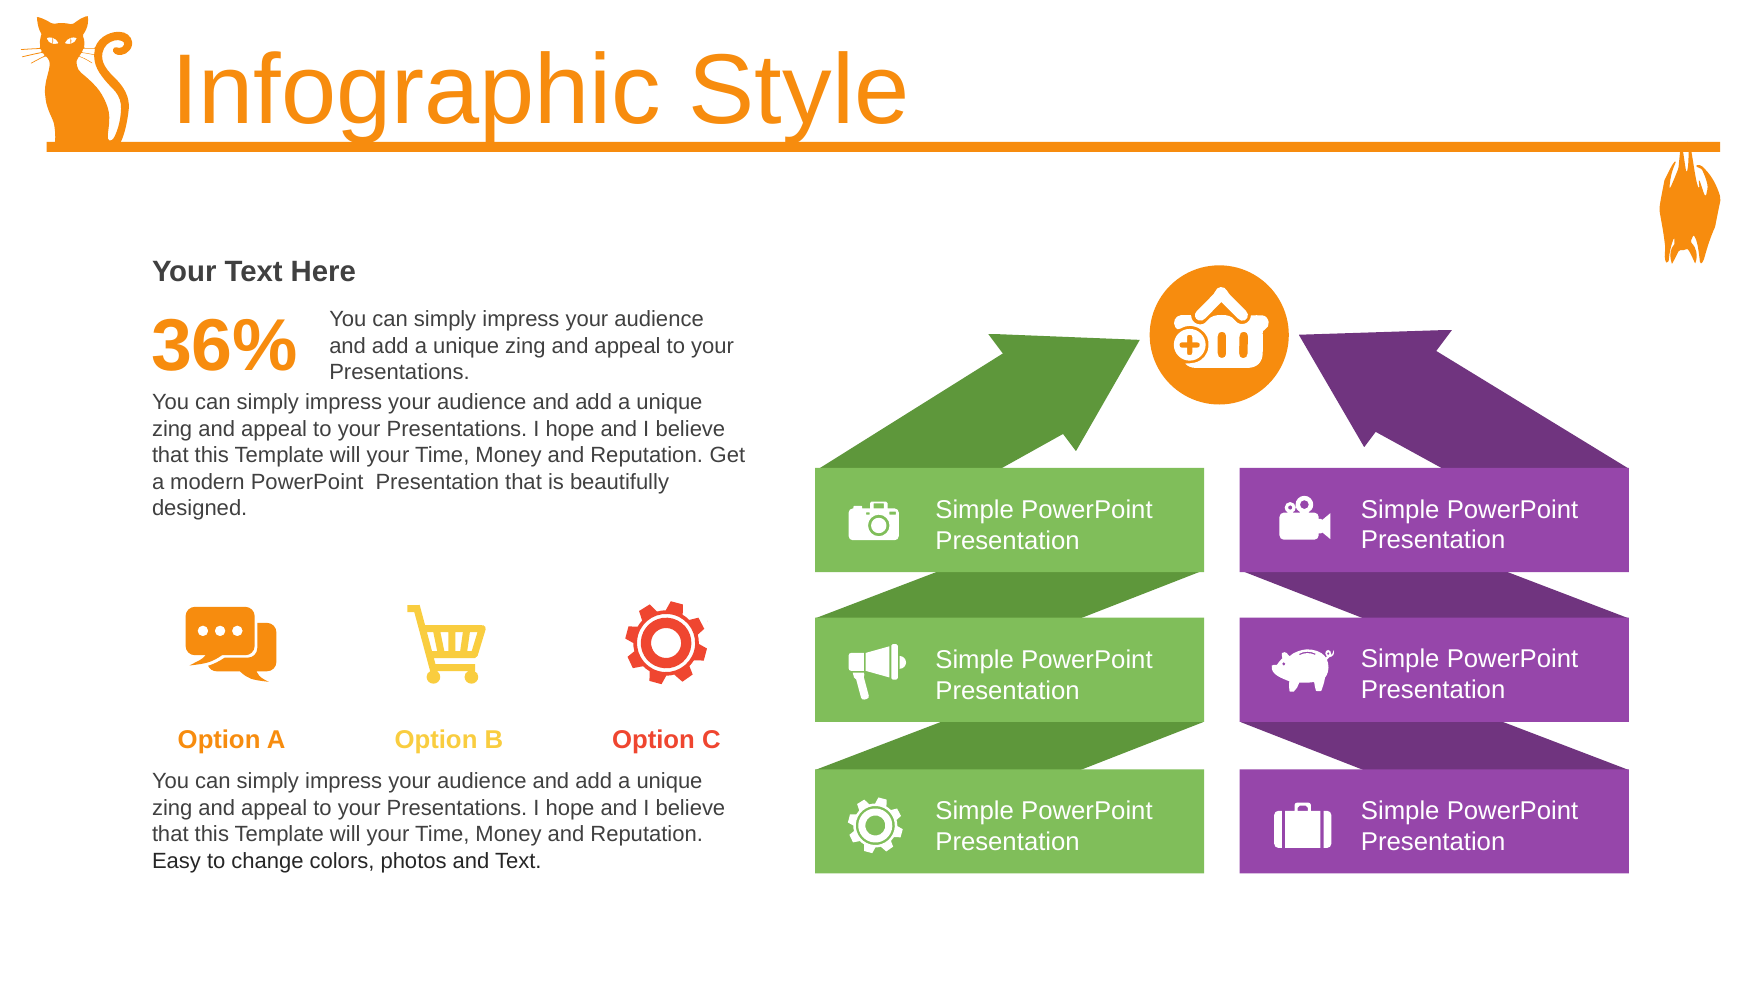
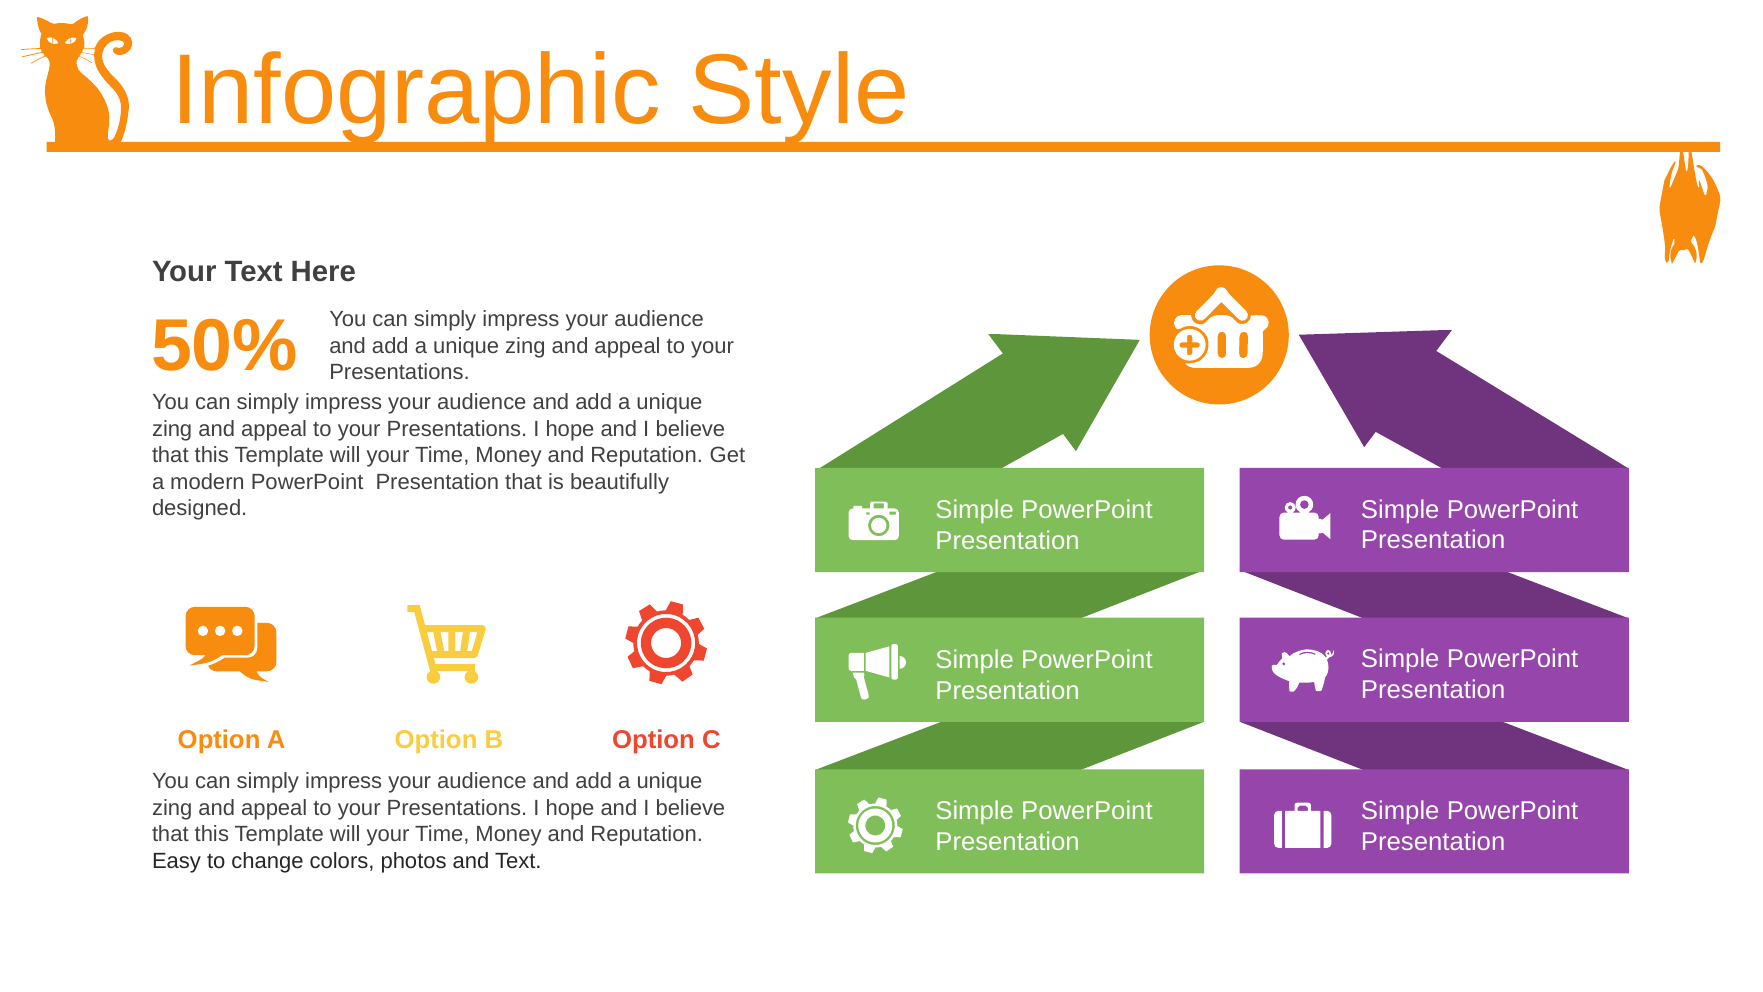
36%: 36% -> 50%
